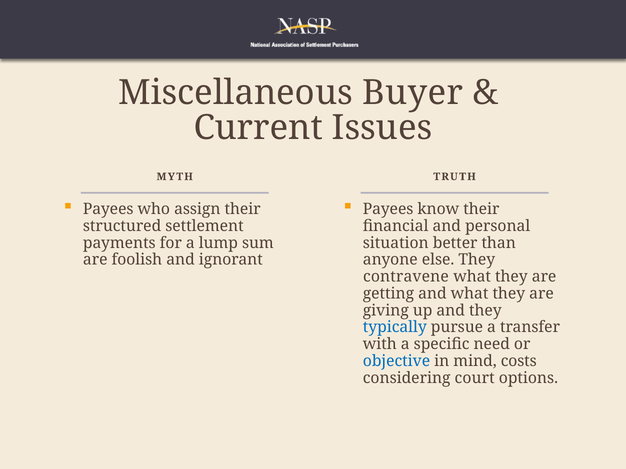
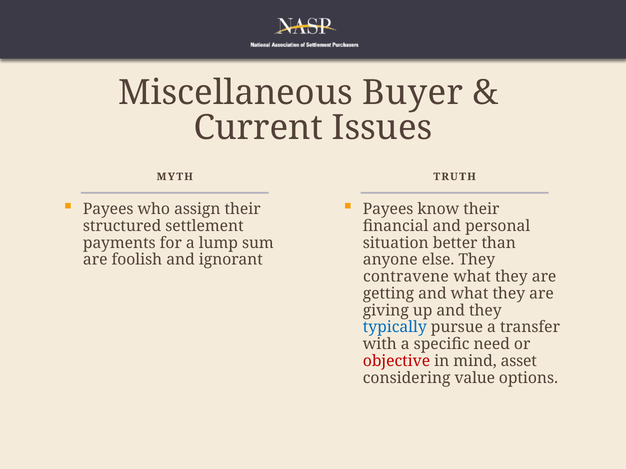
objective colour: blue -> red
costs: costs -> asset
court: court -> value
